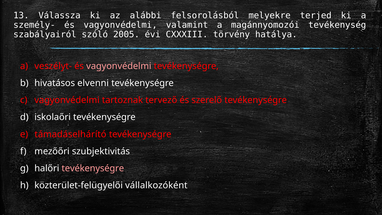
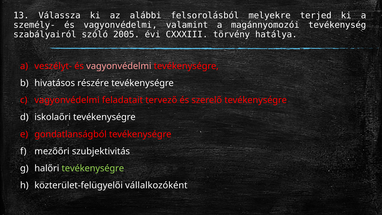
elvenni: elvenni -> részére
tartoznak: tartoznak -> feladatait
támadáselhárító: támadáselhárító -> gondatlanságból
tevékenységre at (93, 168) colour: pink -> light green
